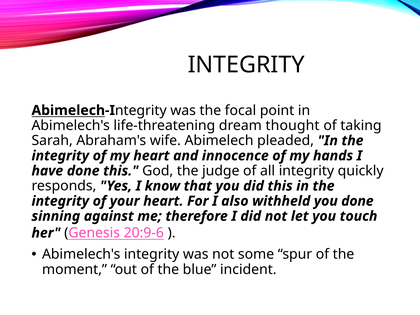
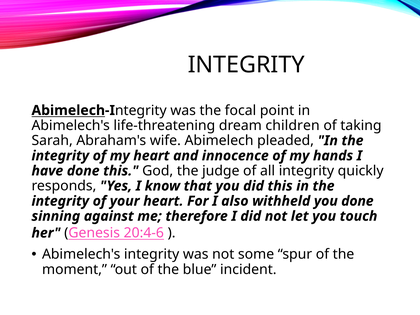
thought: thought -> children
20:9-6: 20:9-6 -> 20:4-6
